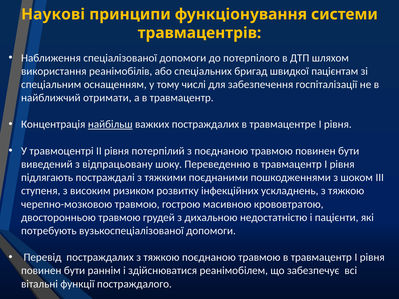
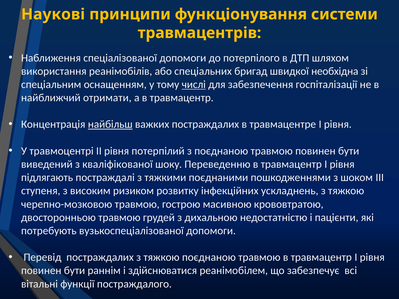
пацієнтам: пацієнтам -> необхідна
числі underline: none -> present
відпрацьовану: відпрацьовану -> кваліфікованої
